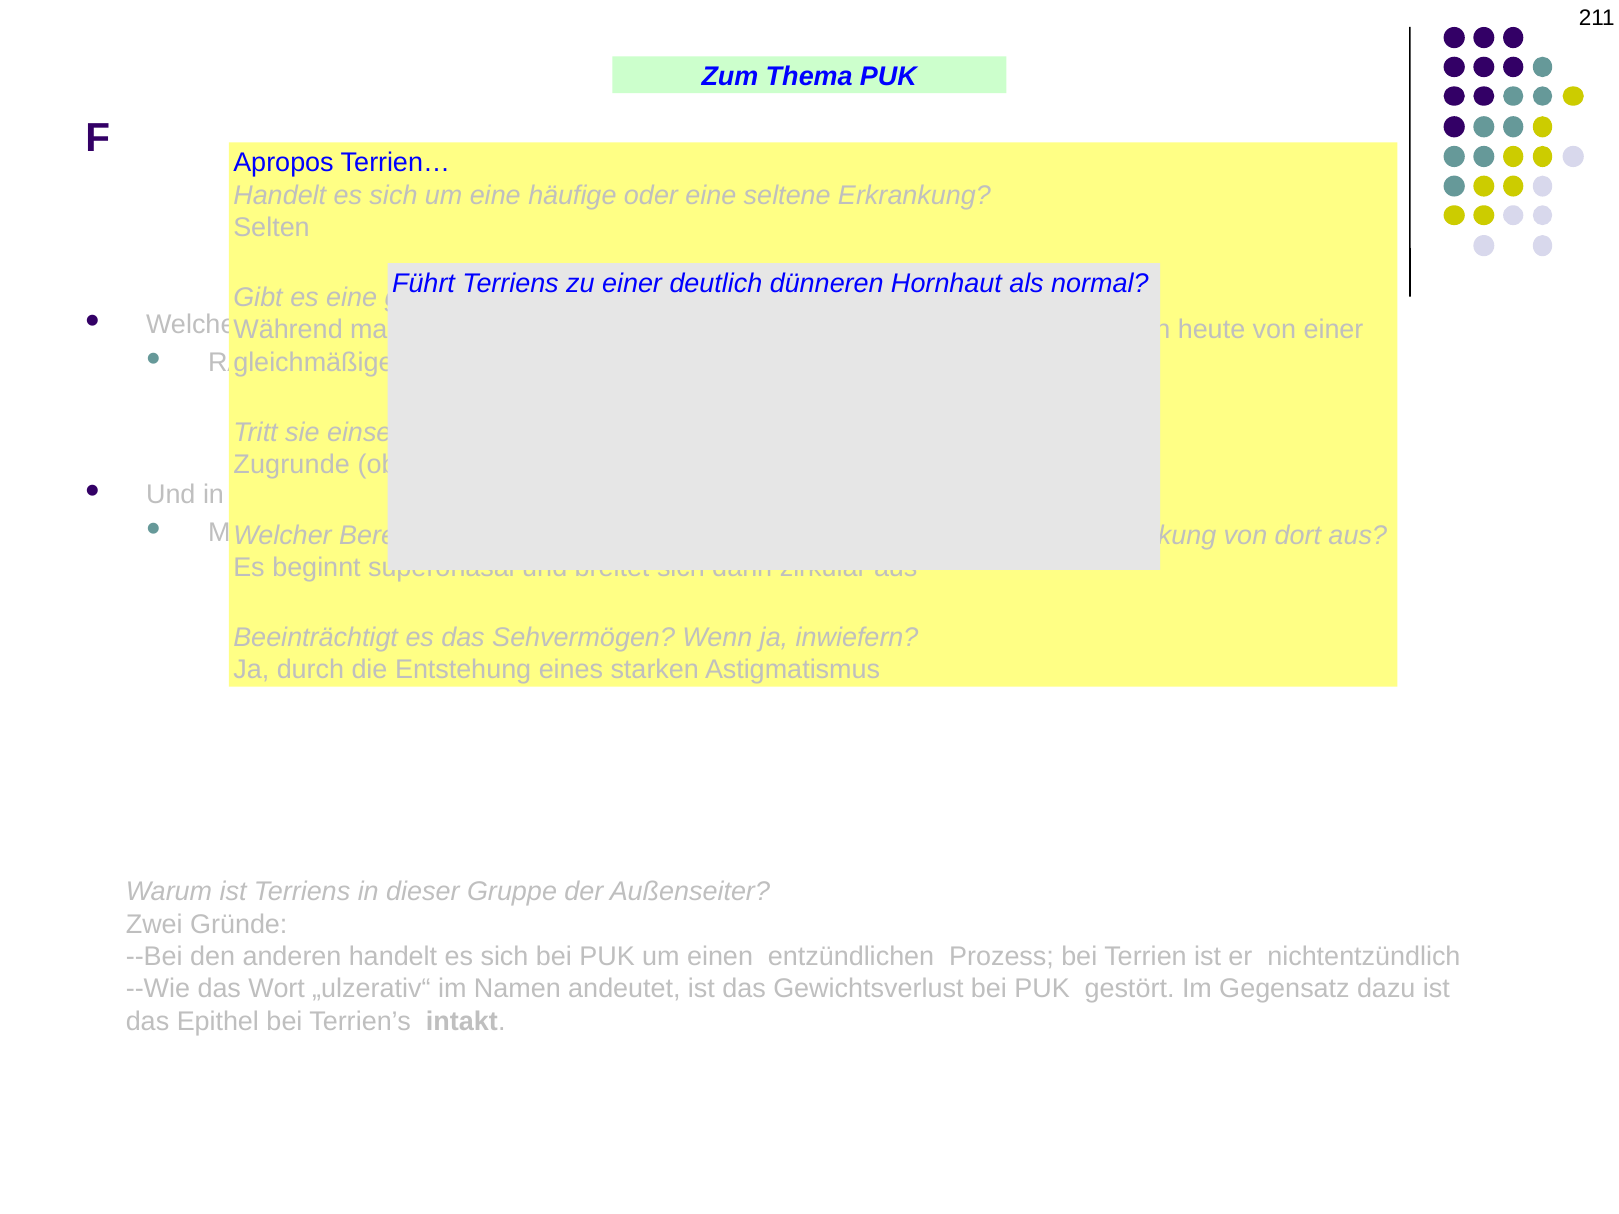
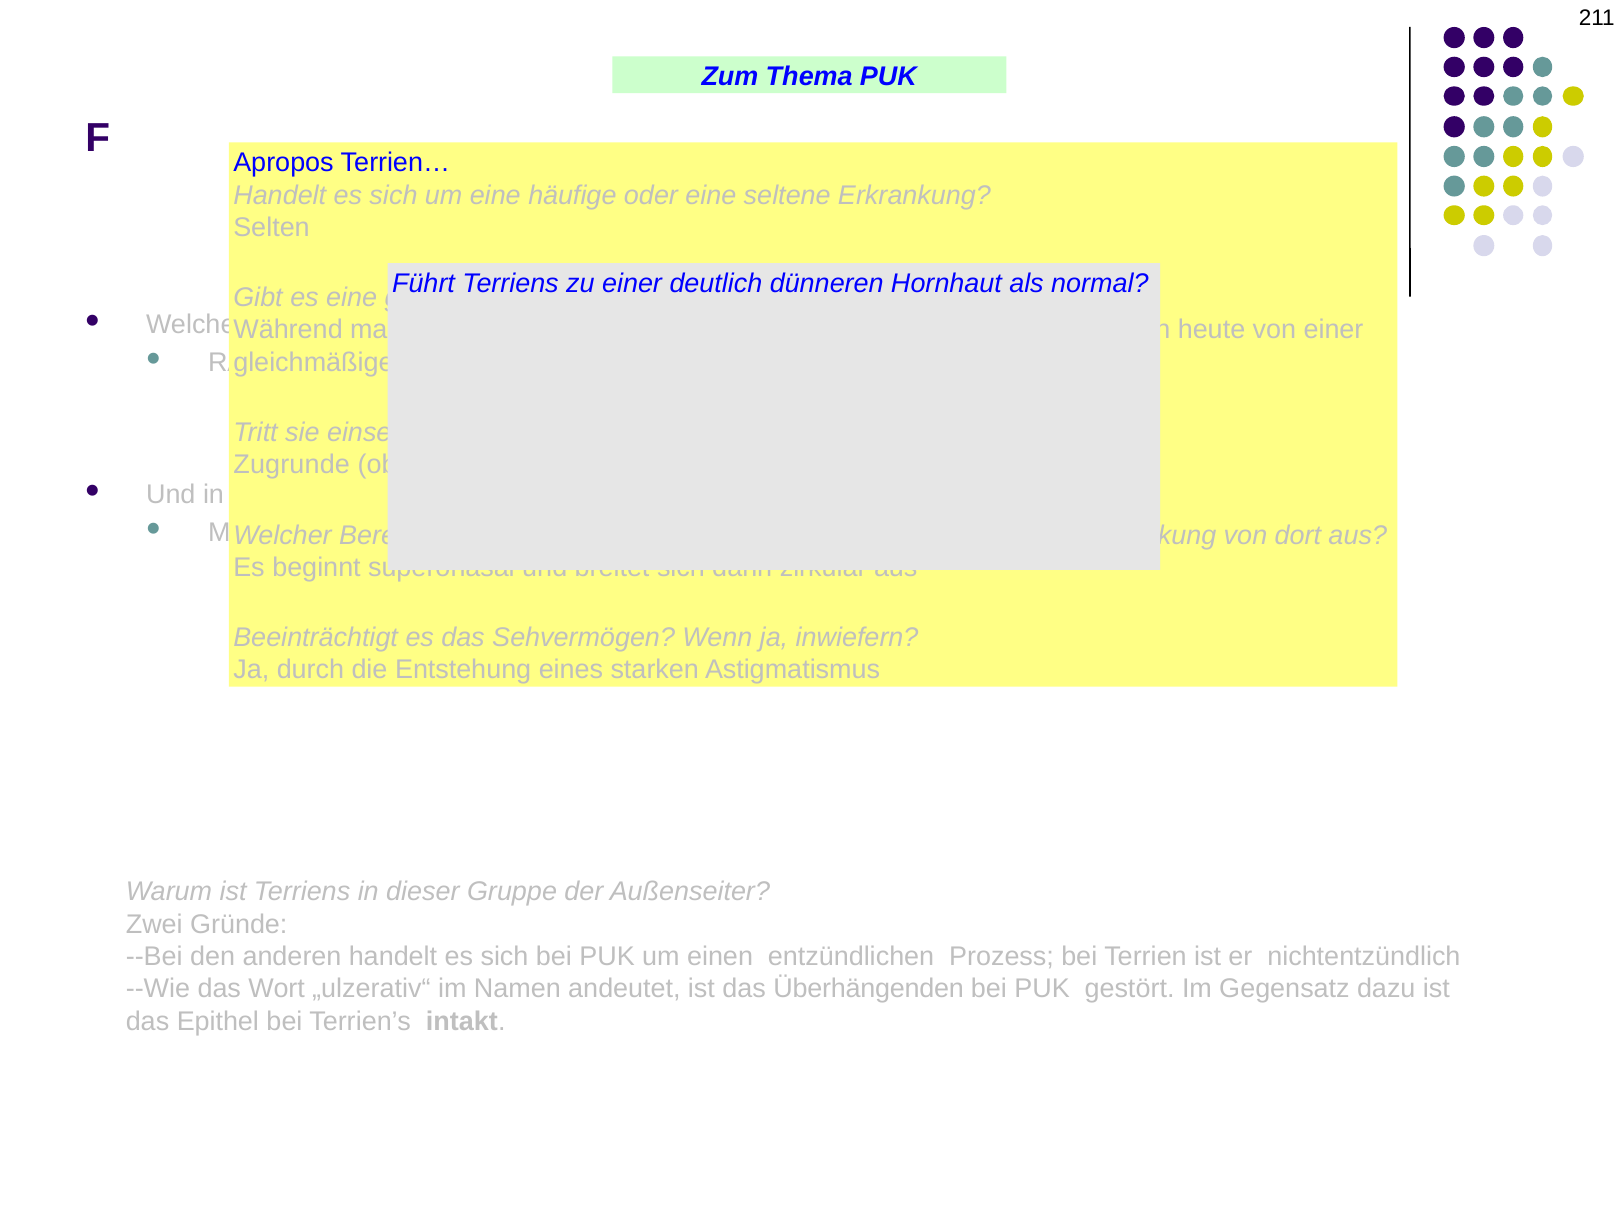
Gewichtsverlust: Gewichtsverlust -> Überhängenden
